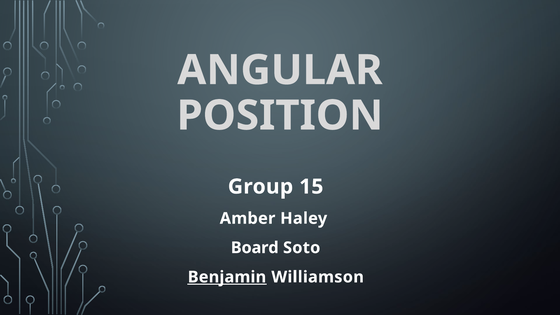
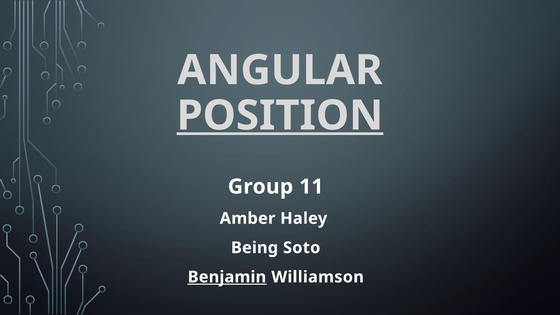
POSITION underline: none -> present
15: 15 -> 11
Board: Board -> Being
